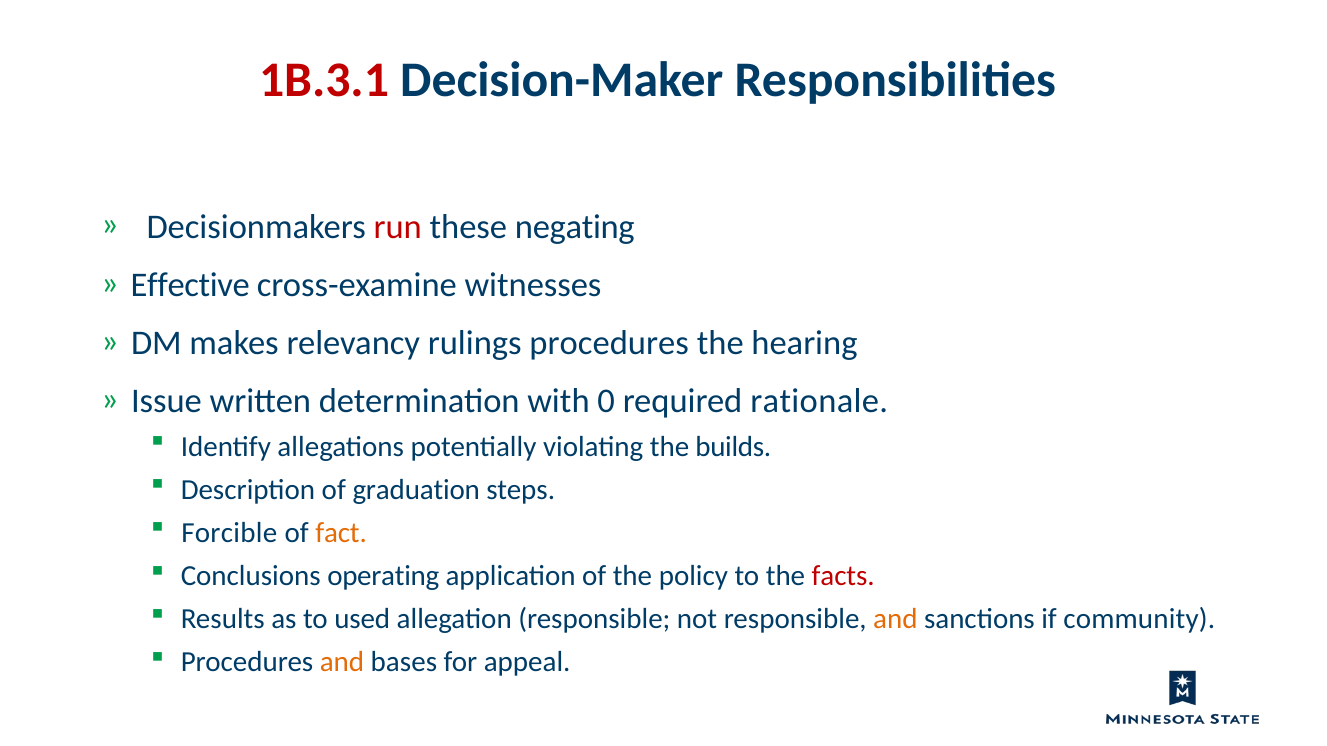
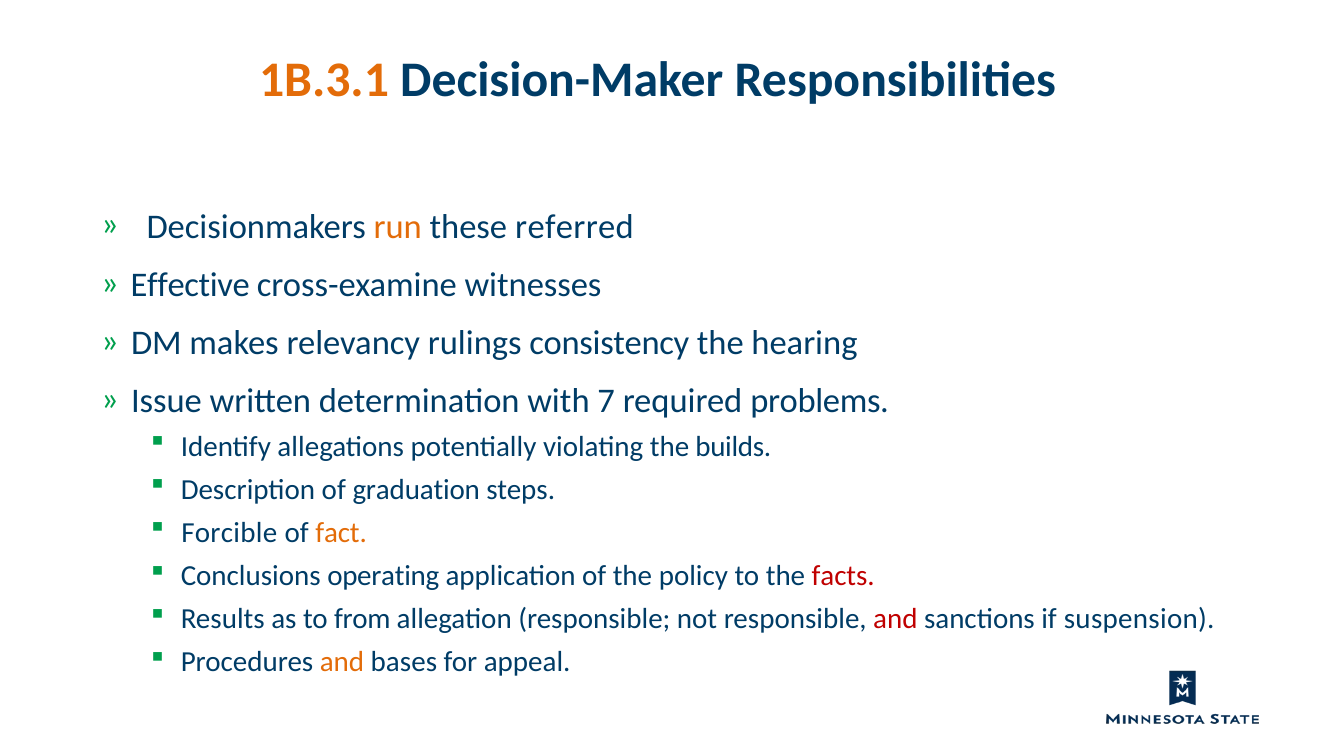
1B.3.1 colour: red -> orange
run colour: red -> orange
negating: negating -> referred
rulings procedures: procedures -> consistency
0: 0 -> 7
rationale: rationale -> problems
used: used -> from
and at (895, 620) colour: orange -> red
community: community -> suspension
